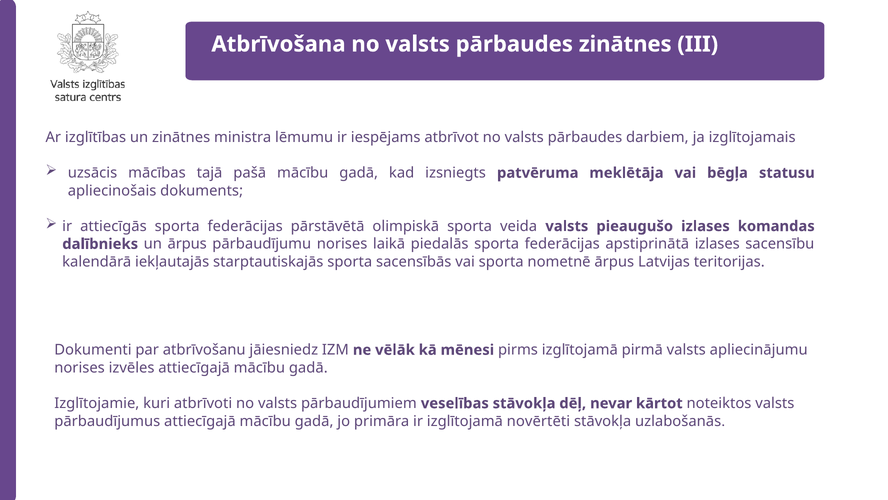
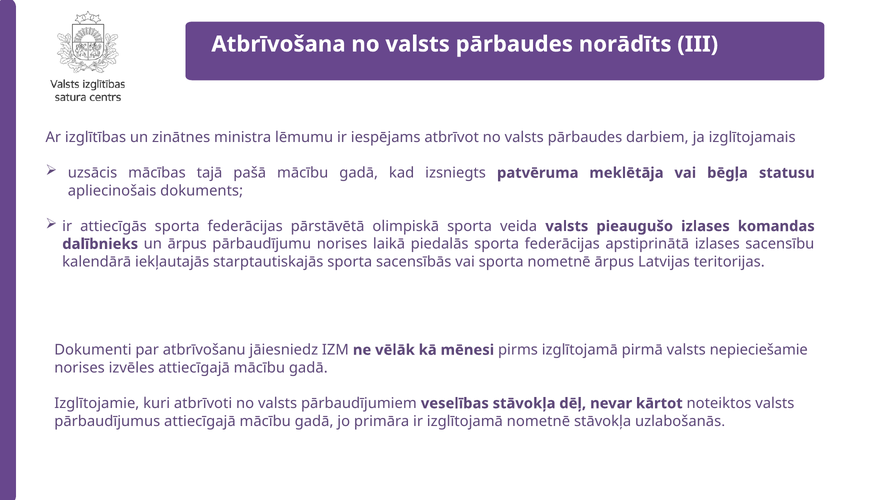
pārbaudes zinātnes: zinātnes -> norādīts
apliecinājumu: apliecinājumu -> nepieciešamie
izglītojamā novērtēti: novērtēti -> nometnē
